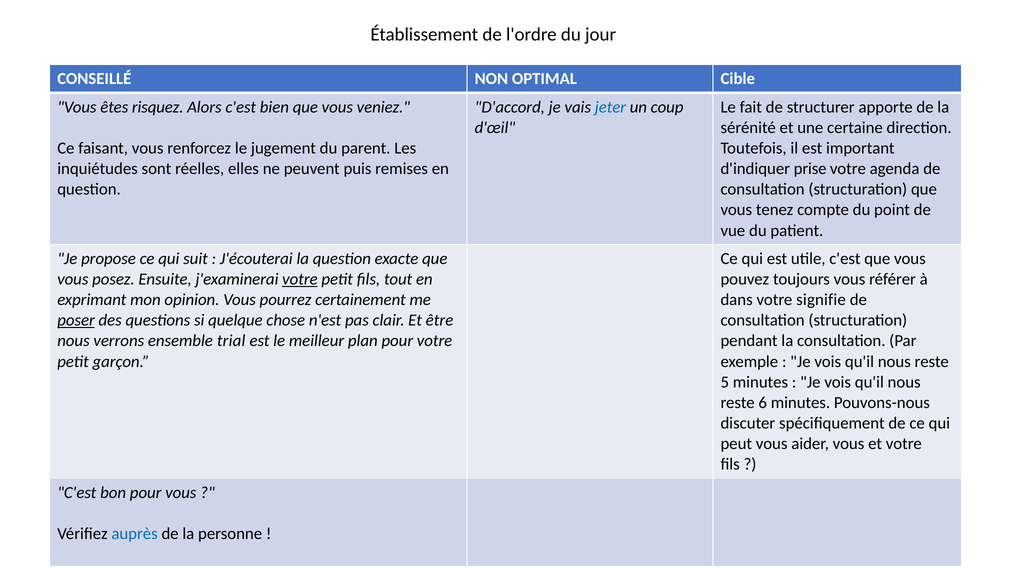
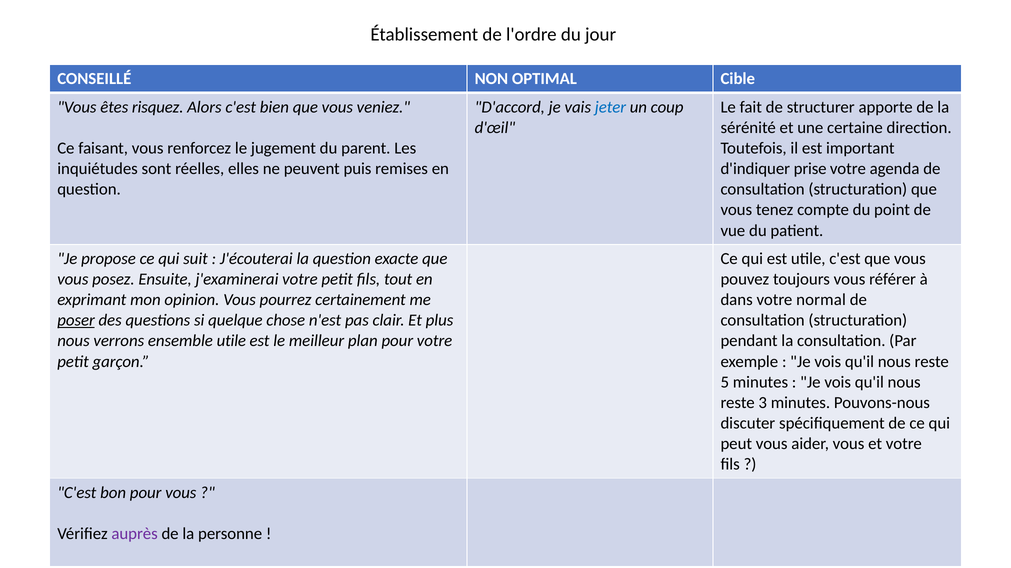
votre at (300, 280) underline: present -> none
signifie: signifie -> normal
être: être -> plus
ensemble trial: trial -> utile
6: 6 -> 3
auprès colour: blue -> purple
